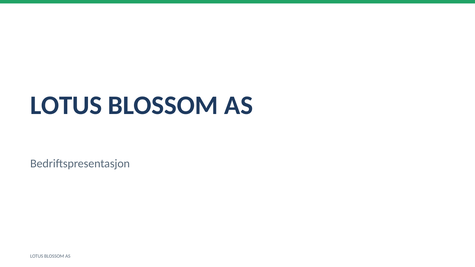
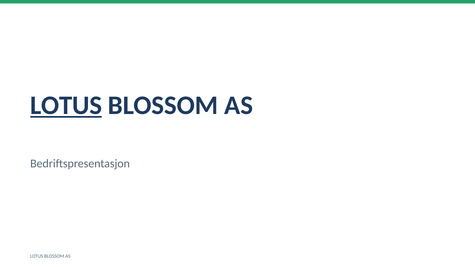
LOTUS at (66, 105) underline: none -> present
